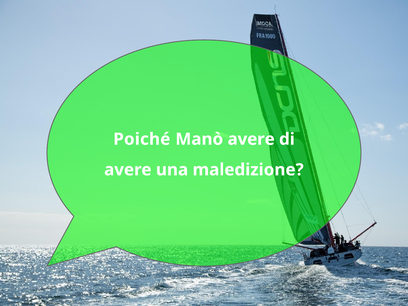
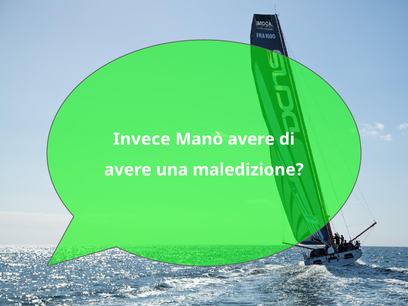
Poiché: Poiché -> Invece
